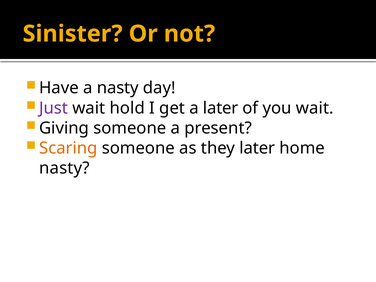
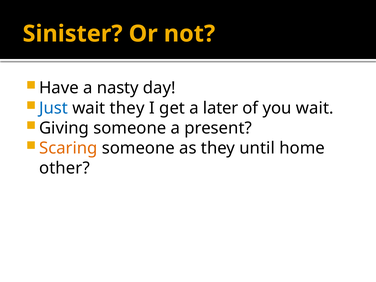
Just colour: purple -> blue
wait hold: hold -> they
they later: later -> until
nasty at (64, 168): nasty -> other
